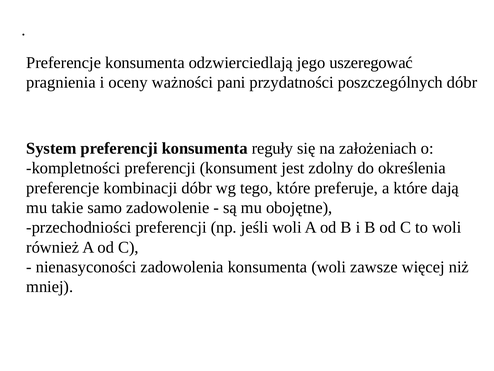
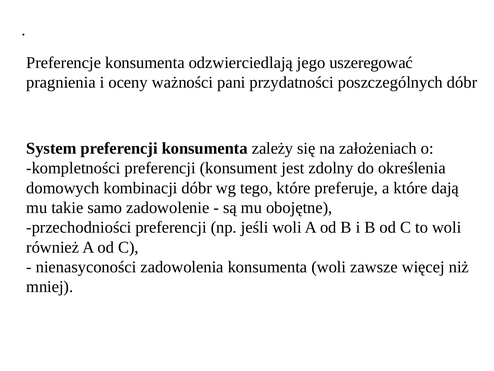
reguły: reguły -> zależy
preferencje at (63, 188): preferencje -> domowych
